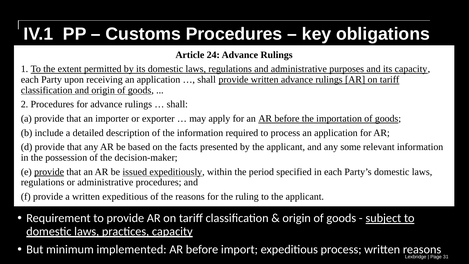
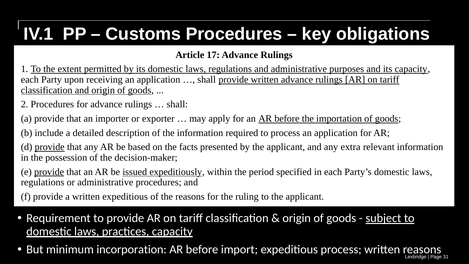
24: 24 -> 17
provide at (50, 147) underline: none -> present
some: some -> extra
implemented: implemented -> incorporation
